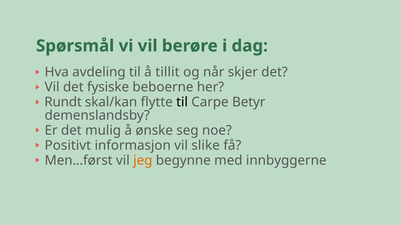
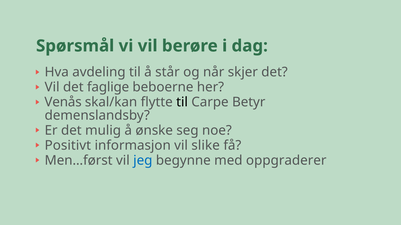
tillit: tillit -> står
fysiske: fysiske -> faglige
Rundt: Rundt -> Venås
jeg colour: orange -> blue
innbyggerne: innbyggerne -> oppgraderer
